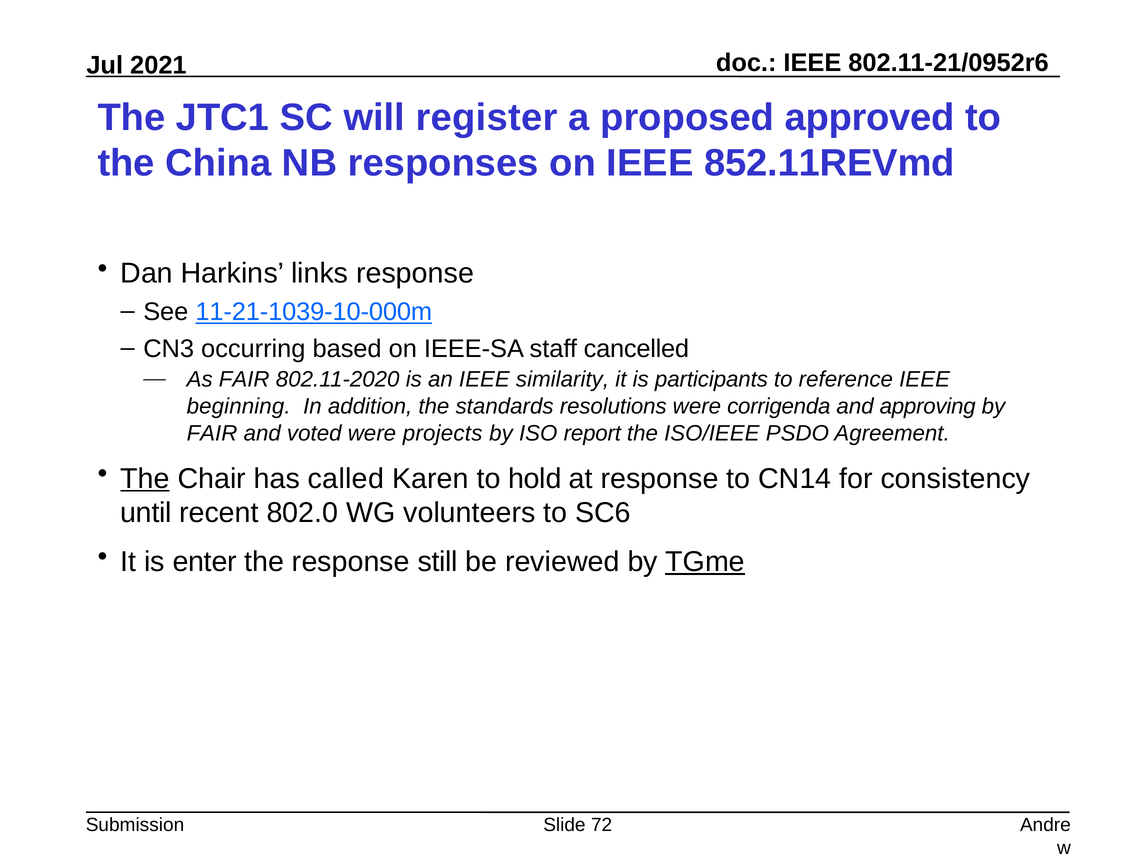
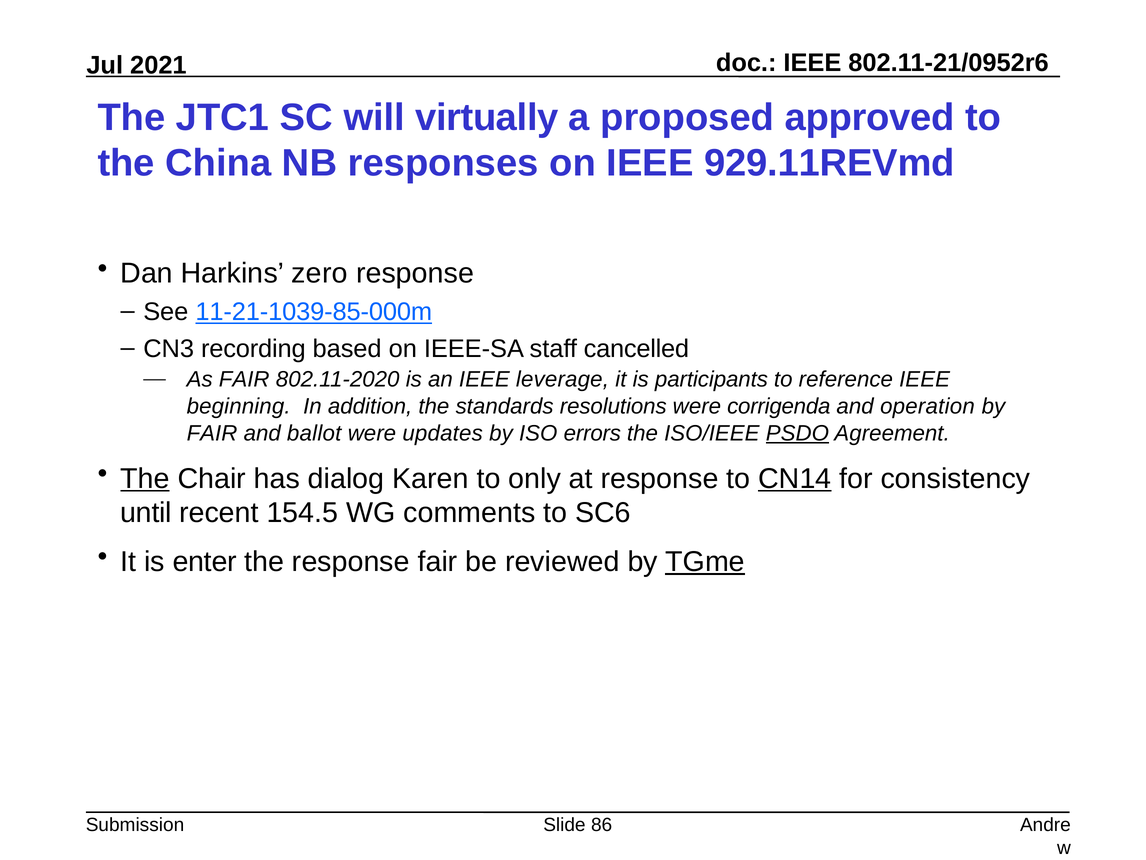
register: register -> virtually
852.11REVmd: 852.11REVmd -> 929.11REVmd
links: links -> zero
11-21-1039-10-000m: 11-21-1039-10-000m -> 11-21-1039-85-000m
occurring: occurring -> recording
similarity: similarity -> leverage
approving: approving -> operation
voted: voted -> ballot
projects: projects -> updates
report: report -> errors
PSDO underline: none -> present
called: called -> dialog
hold: hold -> only
CN14 underline: none -> present
802.0: 802.0 -> 154.5
volunteers: volunteers -> comments
response still: still -> fair
72: 72 -> 86
